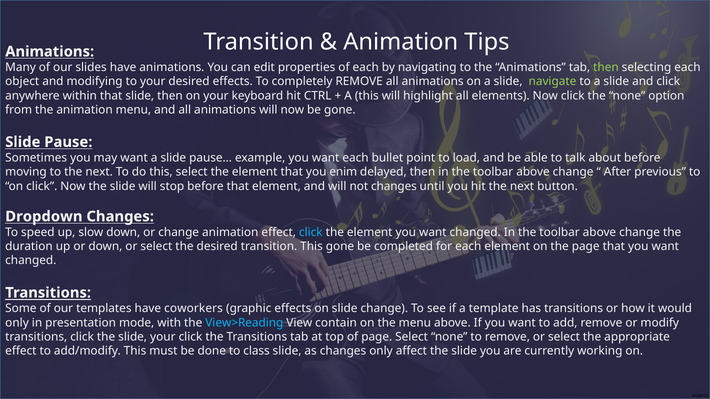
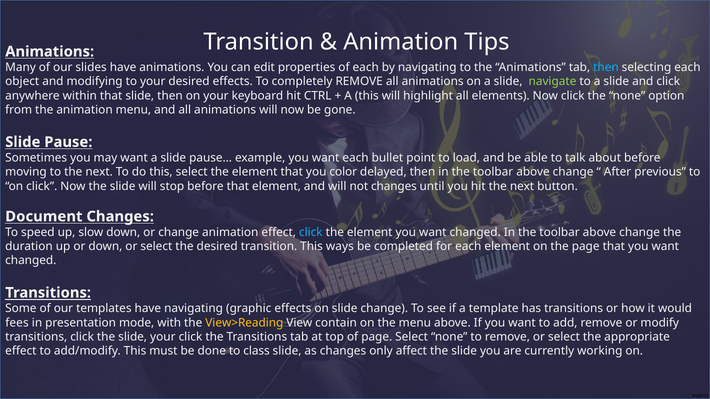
then at (606, 67) colour: light green -> light blue
enim: enim -> color
Dropdown: Dropdown -> Document
This gone: gone -> ways
have coworkers: coworkers -> navigating
only at (17, 323): only -> fees
View>Reading colour: light blue -> yellow
